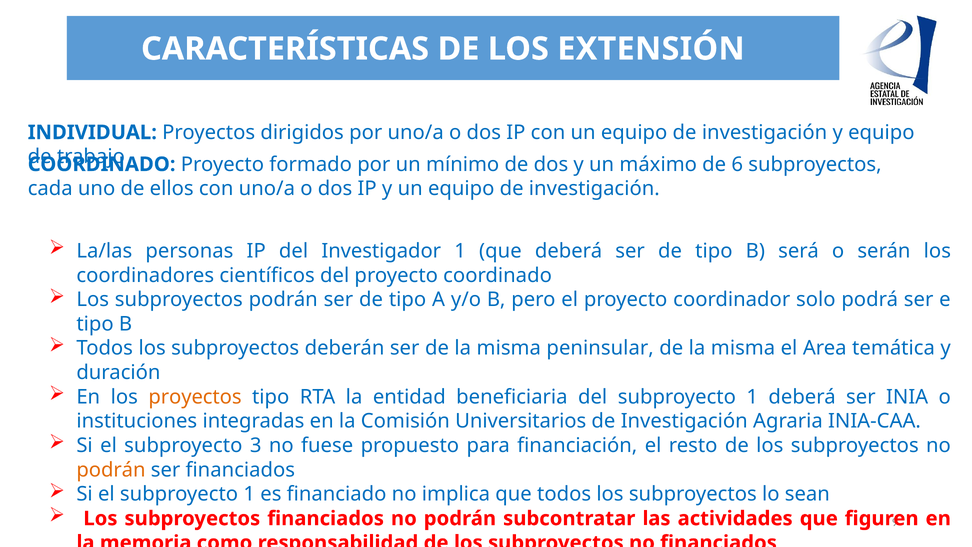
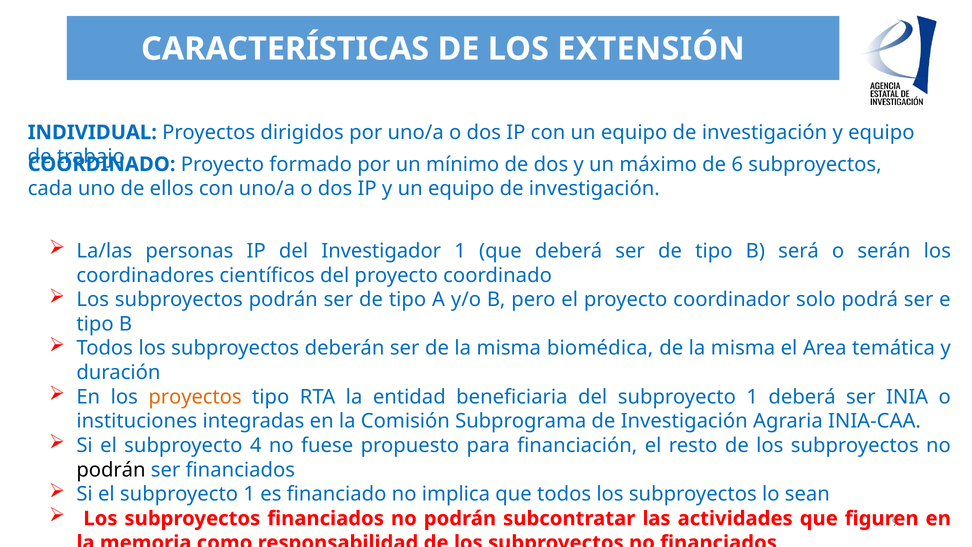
peninsular: peninsular -> biomédica
Universitarios: Universitarios -> Subprograma
3: 3 -> 4
podrán at (111, 470) colour: orange -> black
